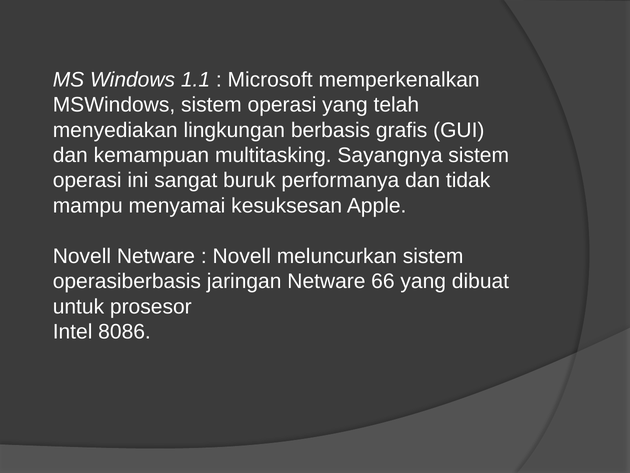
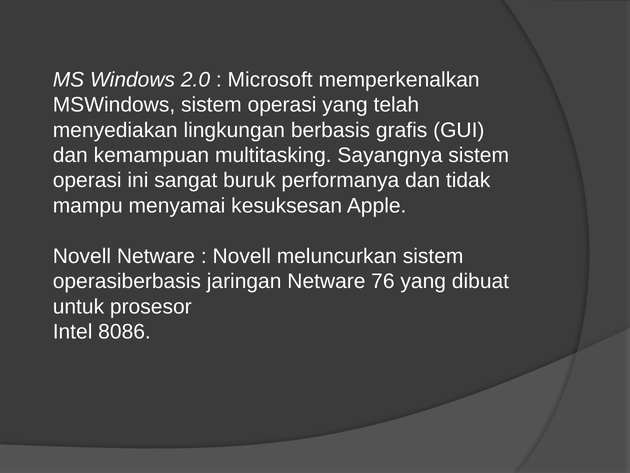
1.1: 1.1 -> 2.0
66: 66 -> 76
